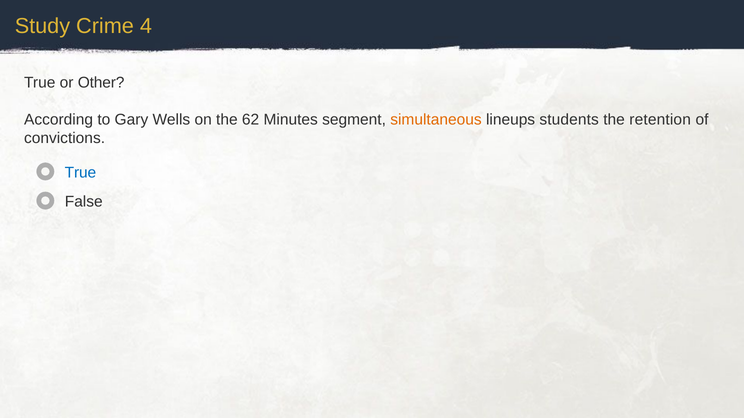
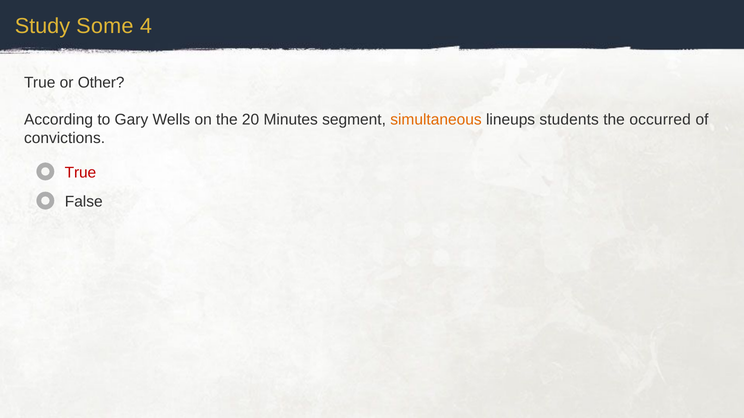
Crime: Crime -> Some
62: 62 -> 20
retention: retention -> occurred
True at (80, 173) colour: blue -> red
